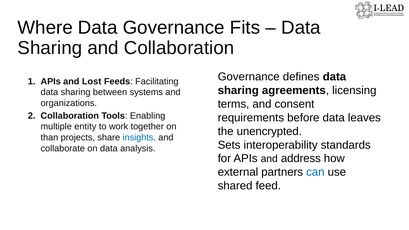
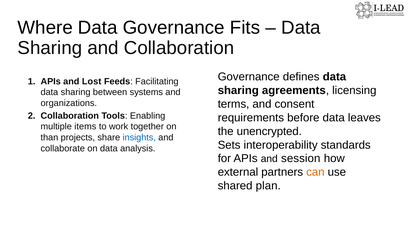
entity: entity -> items
address: address -> session
can colour: blue -> orange
feed: feed -> plan
